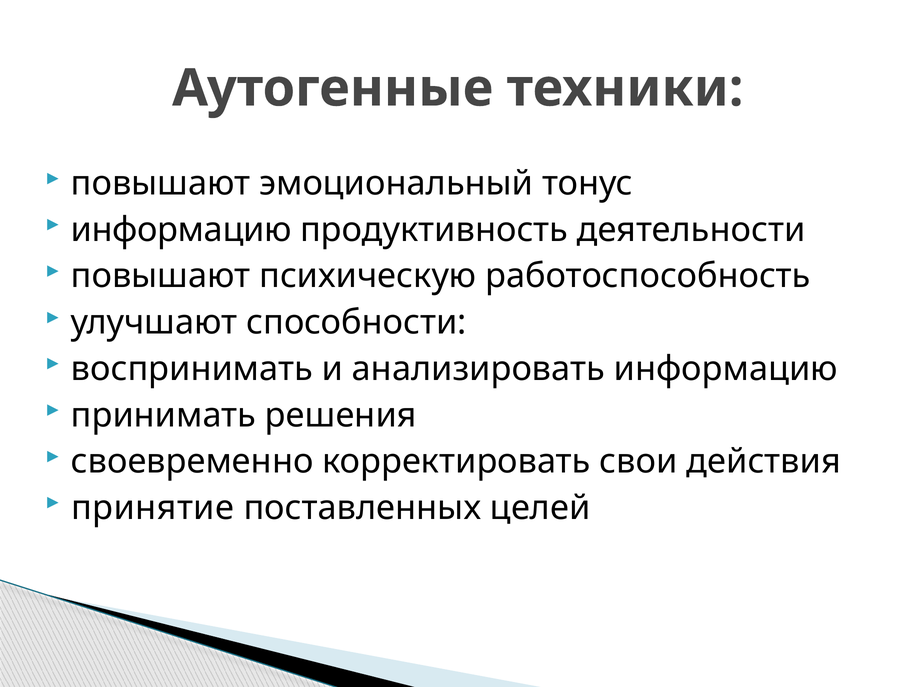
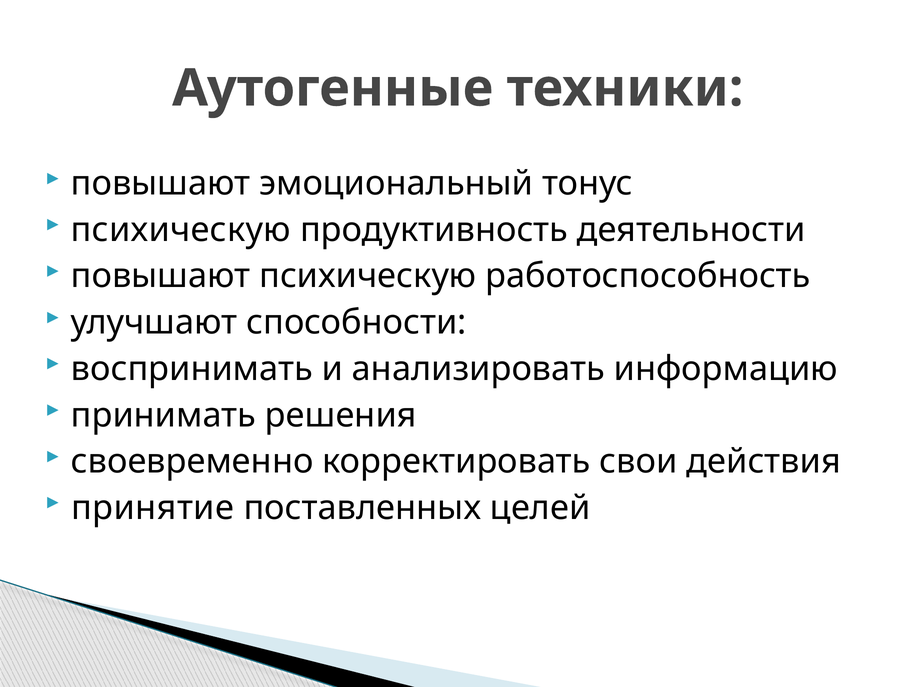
информацию at (181, 230): информацию -> психическую
